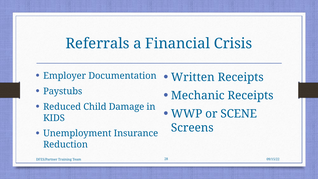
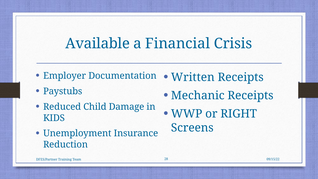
Referrals: Referrals -> Available
SCENE: SCENE -> RIGHT
